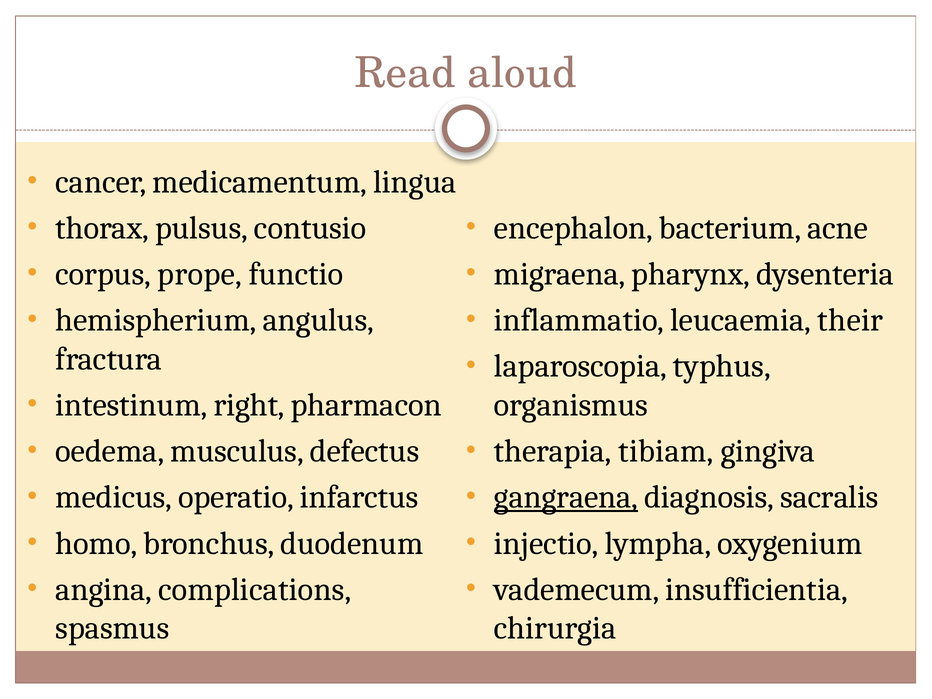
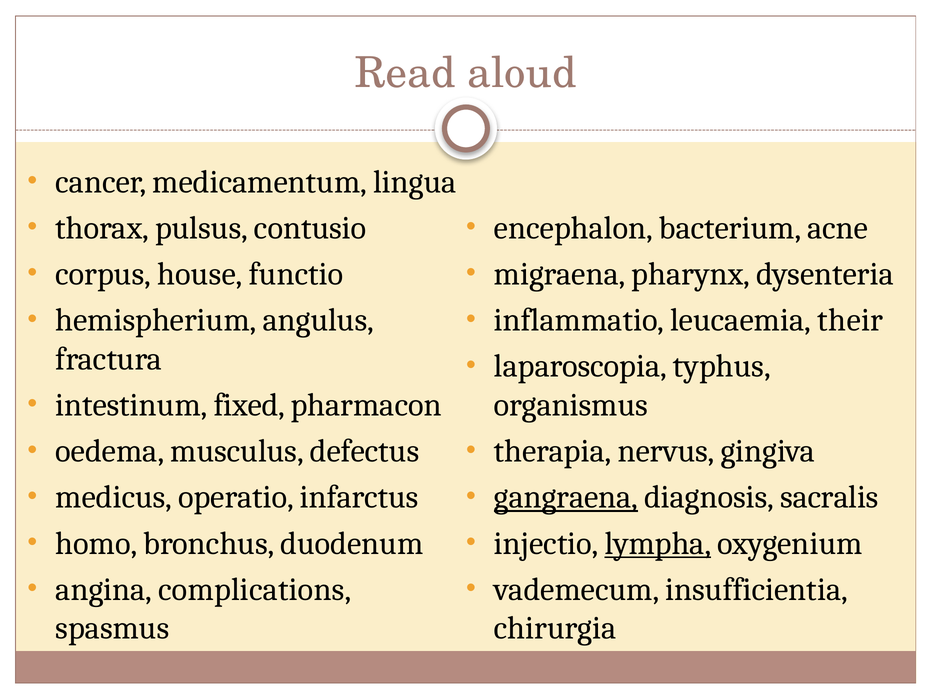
prope: prope -> house
right: right -> fixed
tibiam: tibiam -> nervus
lympha underline: none -> present
